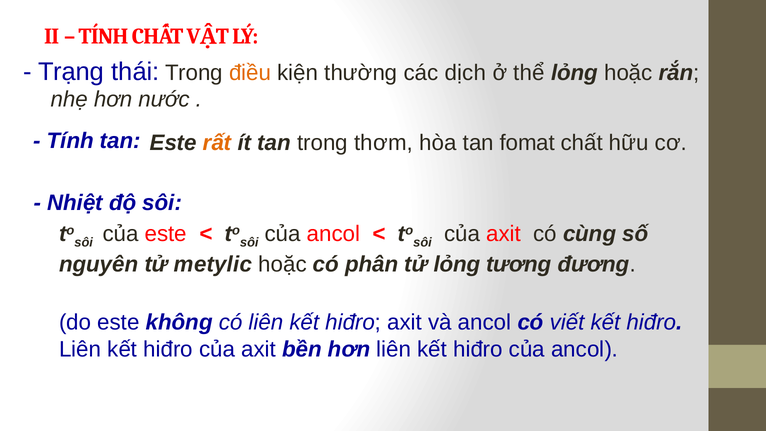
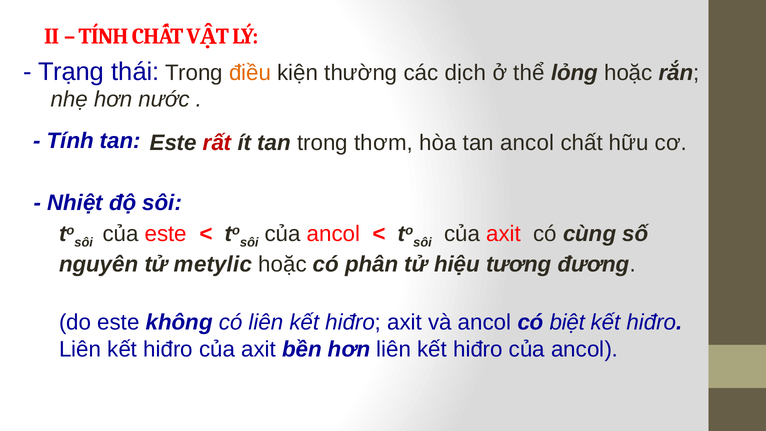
rất colour: orange -> red
tan fomat: fomat -> ancol
tử lỏng: lỏng -> hiệu
viết: viết -> biệt
